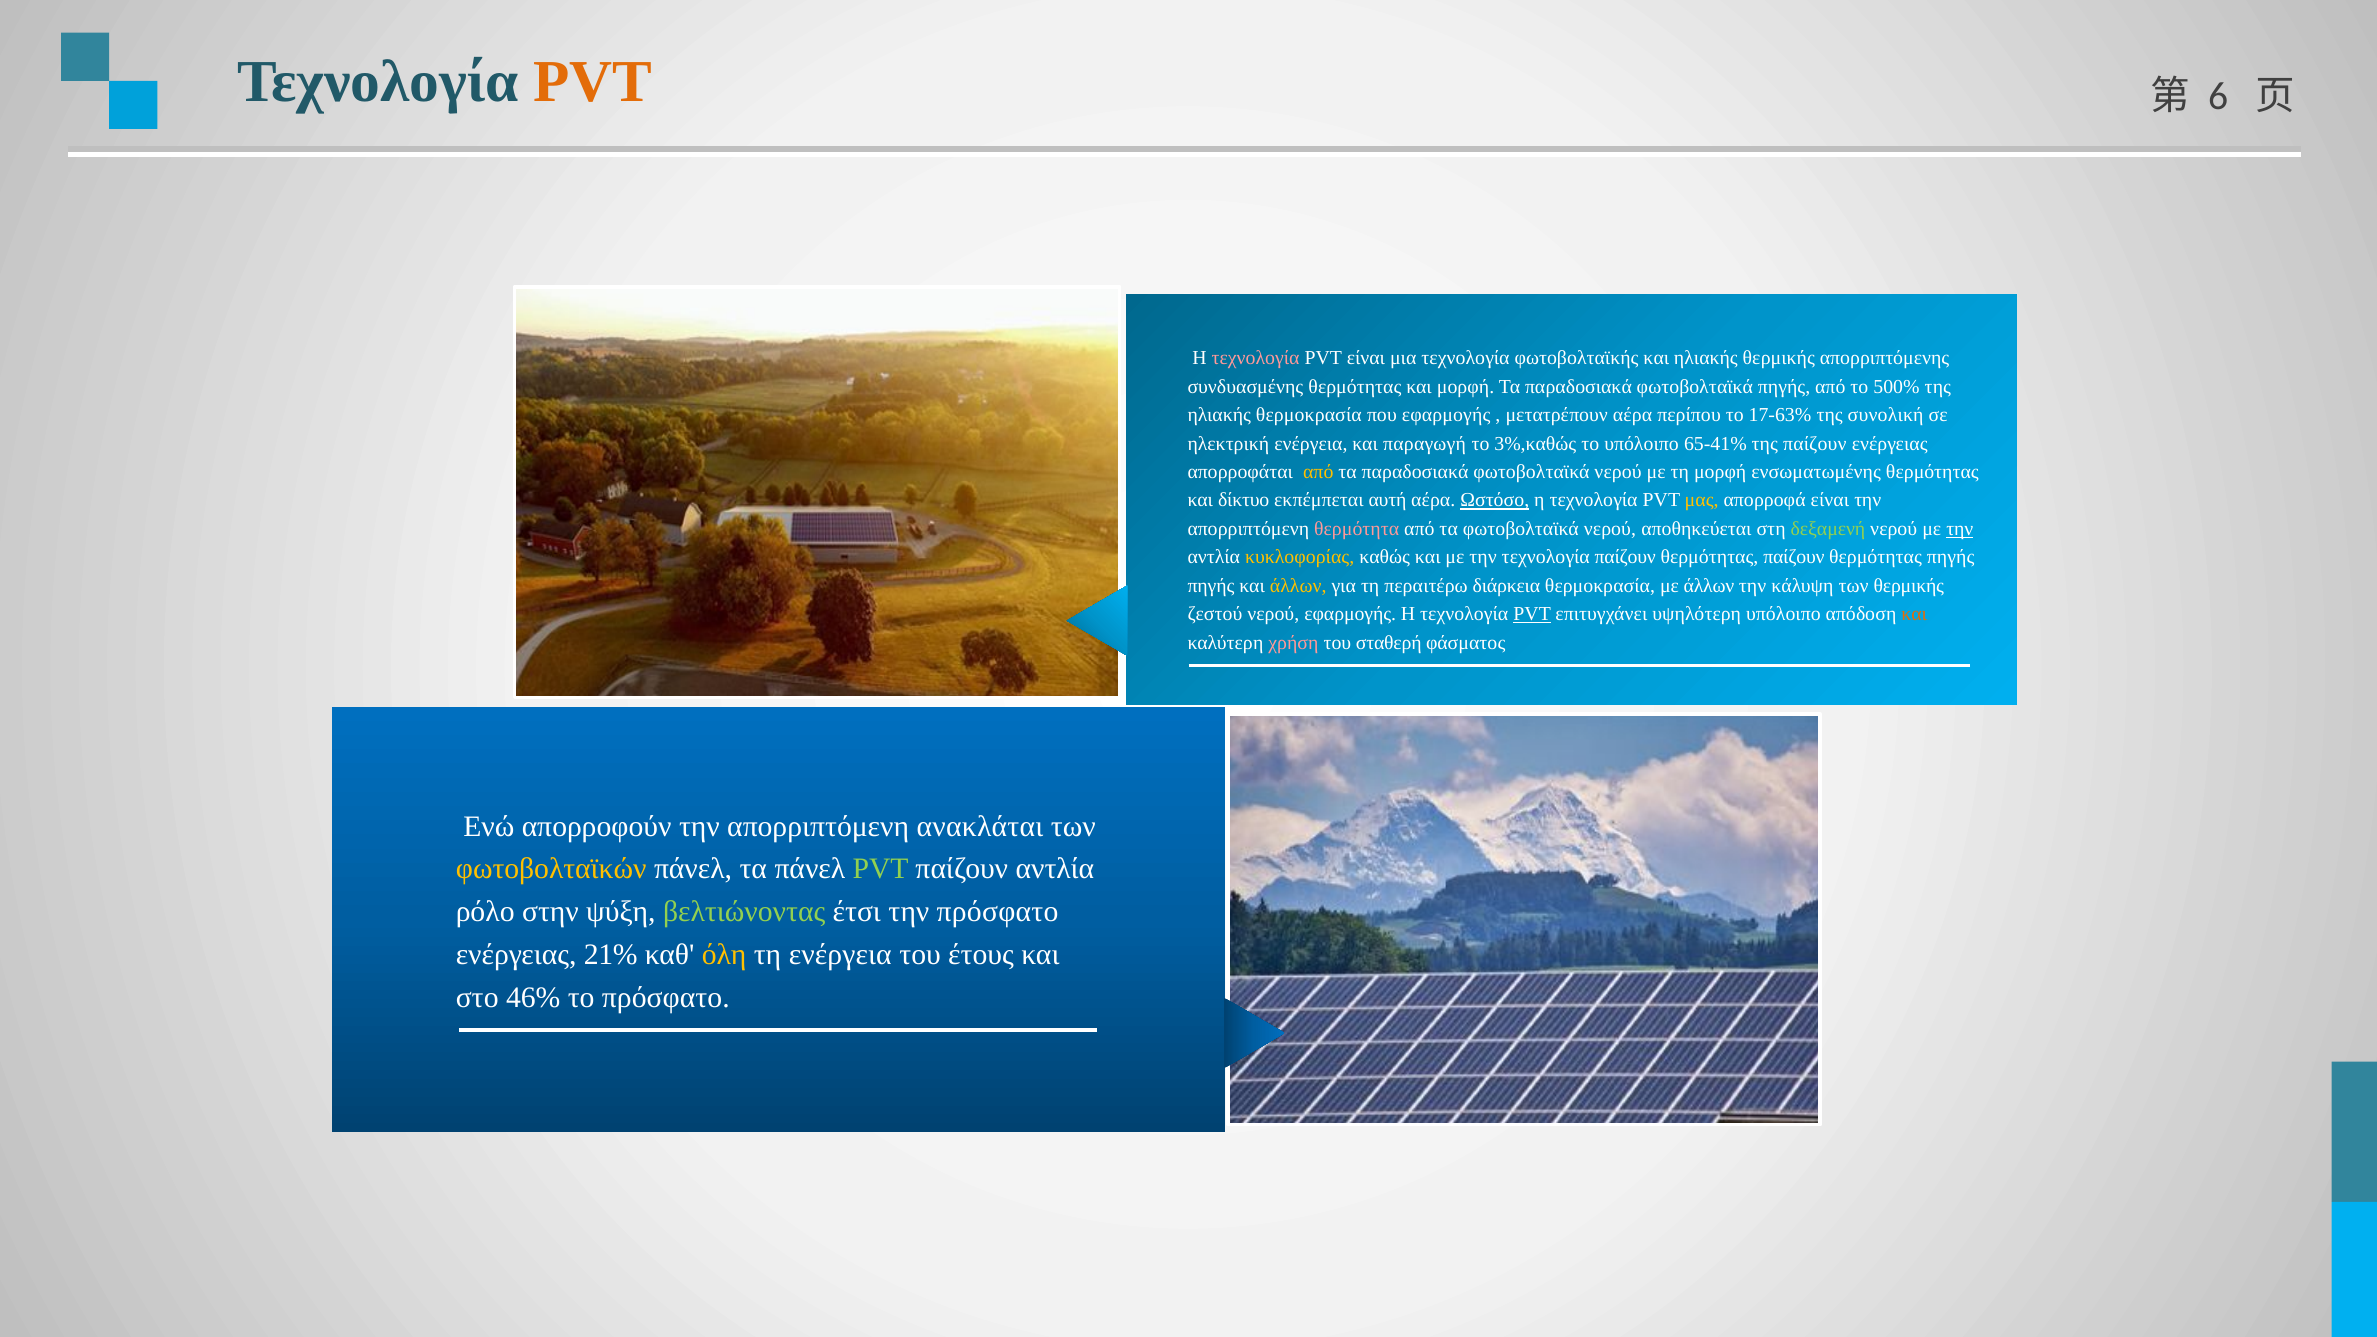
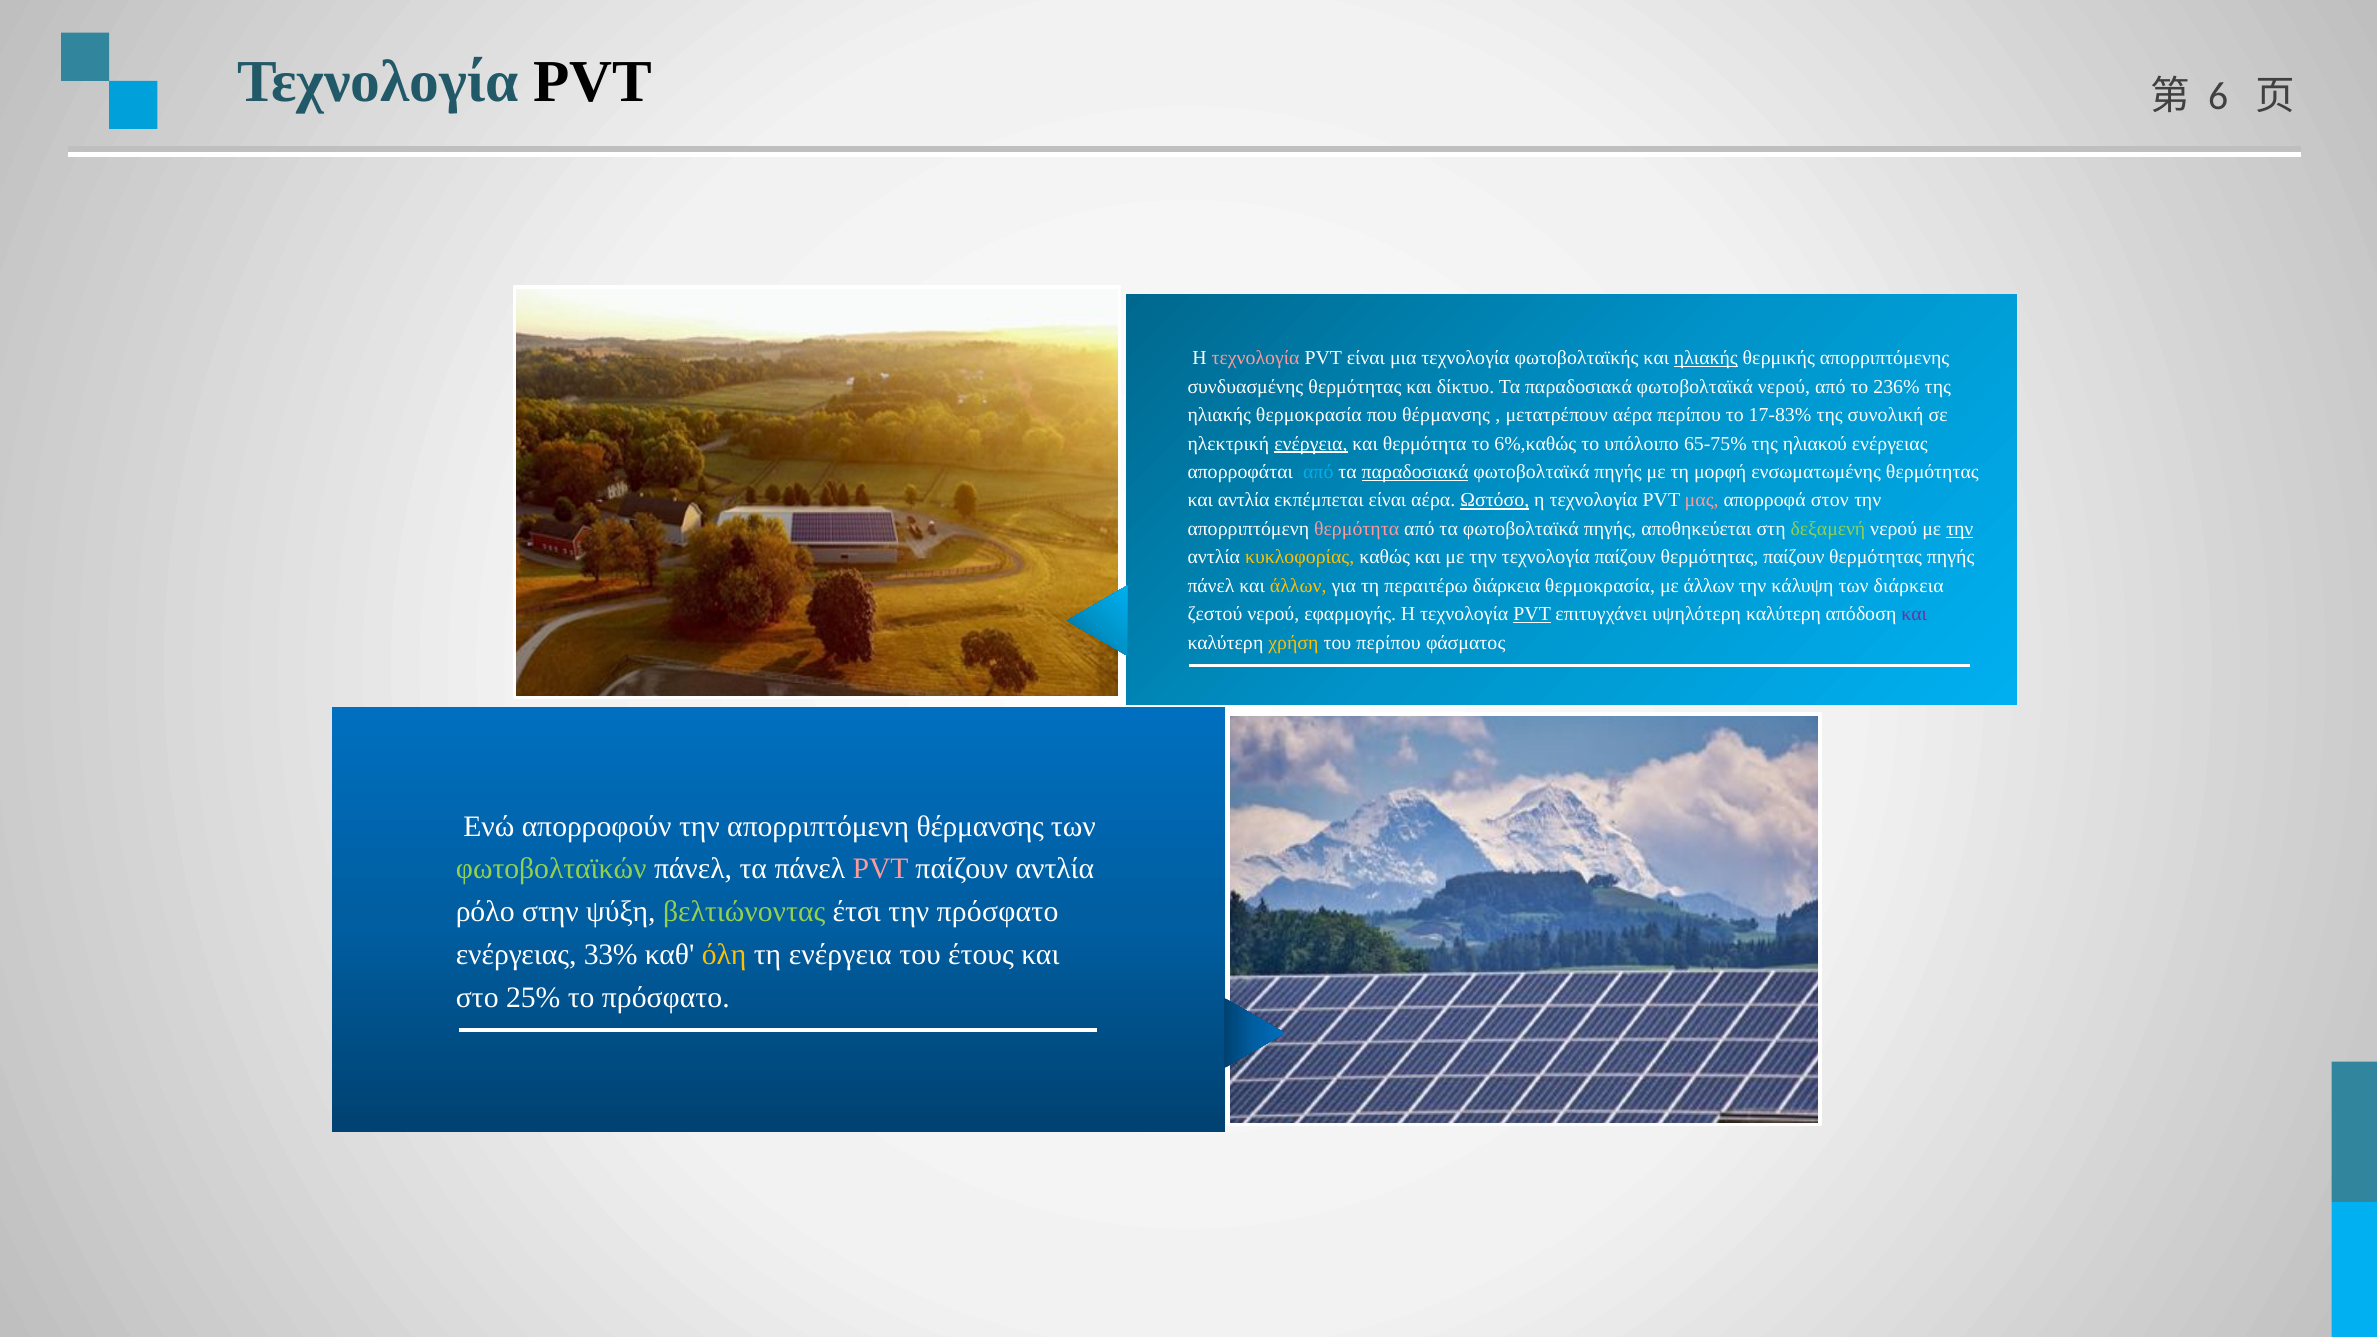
PVT at (593, 82) colour: orange -> black
ηλιακής at (1706, 358) underline: none -> present
και μορφή: μορφή -> δίκτυο
φωτοβολταϊκά πηγής: πηγής -> νερού
500%: 500% -> 236%
που εφαρμογής: εφαρμογής -> θέρμανσης
17-63%: 17-63% -> 17-83%
ενέργεια at (1311, 444) underline: none -> present
και παραγωγή: παραγωγή -> θερμότητα
3%,καθώς: 3%,καθώς -> 6%,καθώς
65-41%: 65-41% -> 65-75%
της παίζουν: παίζουν -> ηλιακού
από at (1318, 472) colour: yellow -> light blue
παραδοσιακά at (1415, 472) underline: none -> present
νερού at (1618, 472): νερού -> πηγής
και δίκτυο: δίκτυο -> αντλία
εκπέμπεται αυτή: αυτή -> είναι
μας colour: yellow -> pink
απορροφά είναι: είναι -> στον
τα φωτοβολταϊκά νερού: νερού -> πηγής
πηγής at (1211, 586): πηγής -> πάνελ
των θερμικής: θερμικής -> διάρκεια
υψηλότερη υπόλοιπο: υπόλοιπο -> καλύτερη
και at (1914, 614) colour: orange -> purple
χρήση colour: pink -> yellow
του σταθερή: σταθερή -> περίπου
απορριπτόμενη ανακλάται: ανακλάται -> θέρμανσης
φωτοβολταϊκών colour: yellow -> light green
PVT at (881, 869) colour: light green -> pink
21%: 21% -> 33%
46%: 46% -> 25%
